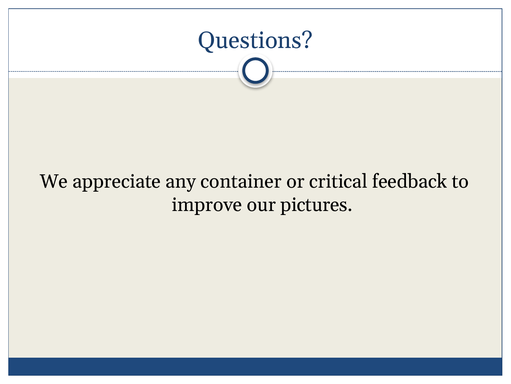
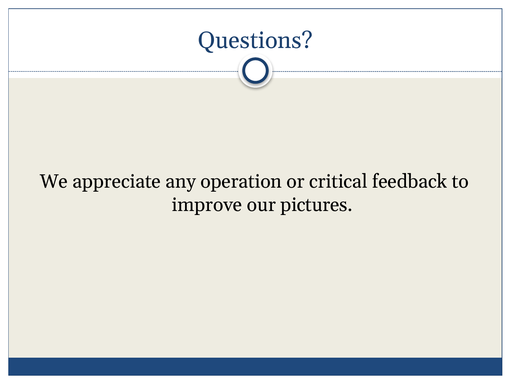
container: container -> operation
